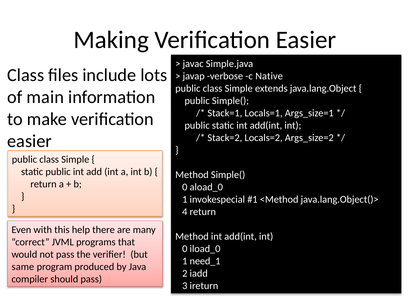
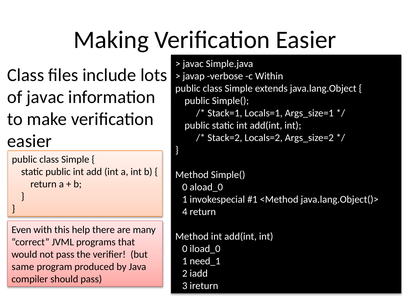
Native: Native -> Within
of main: main -> javac
